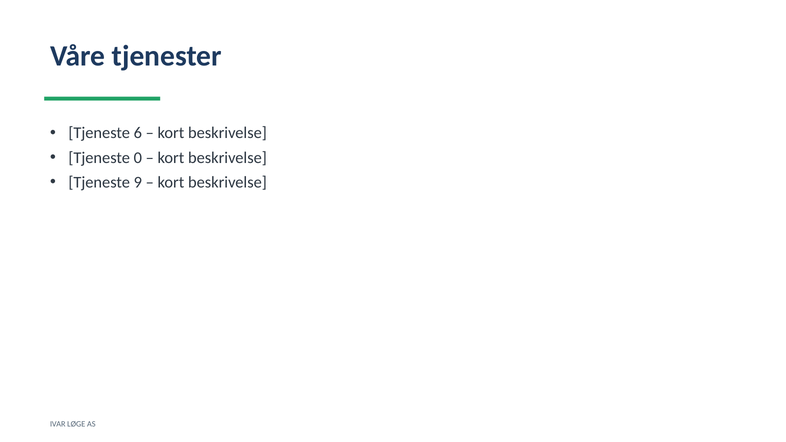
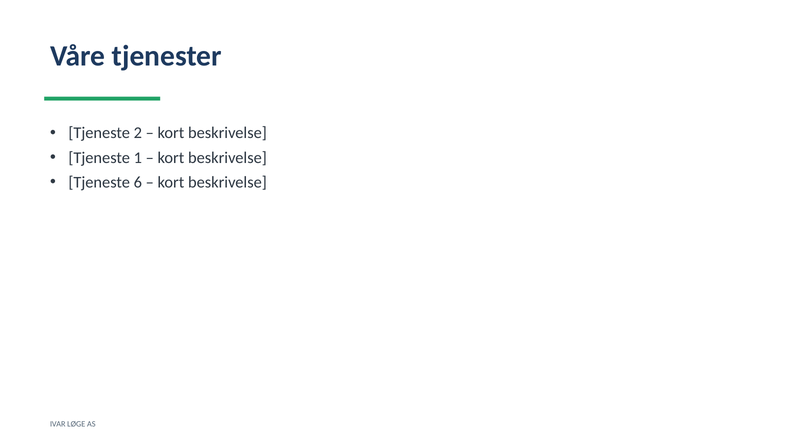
6: 6 -> 2
0: 0 -> 1
9: 9 -> 6
